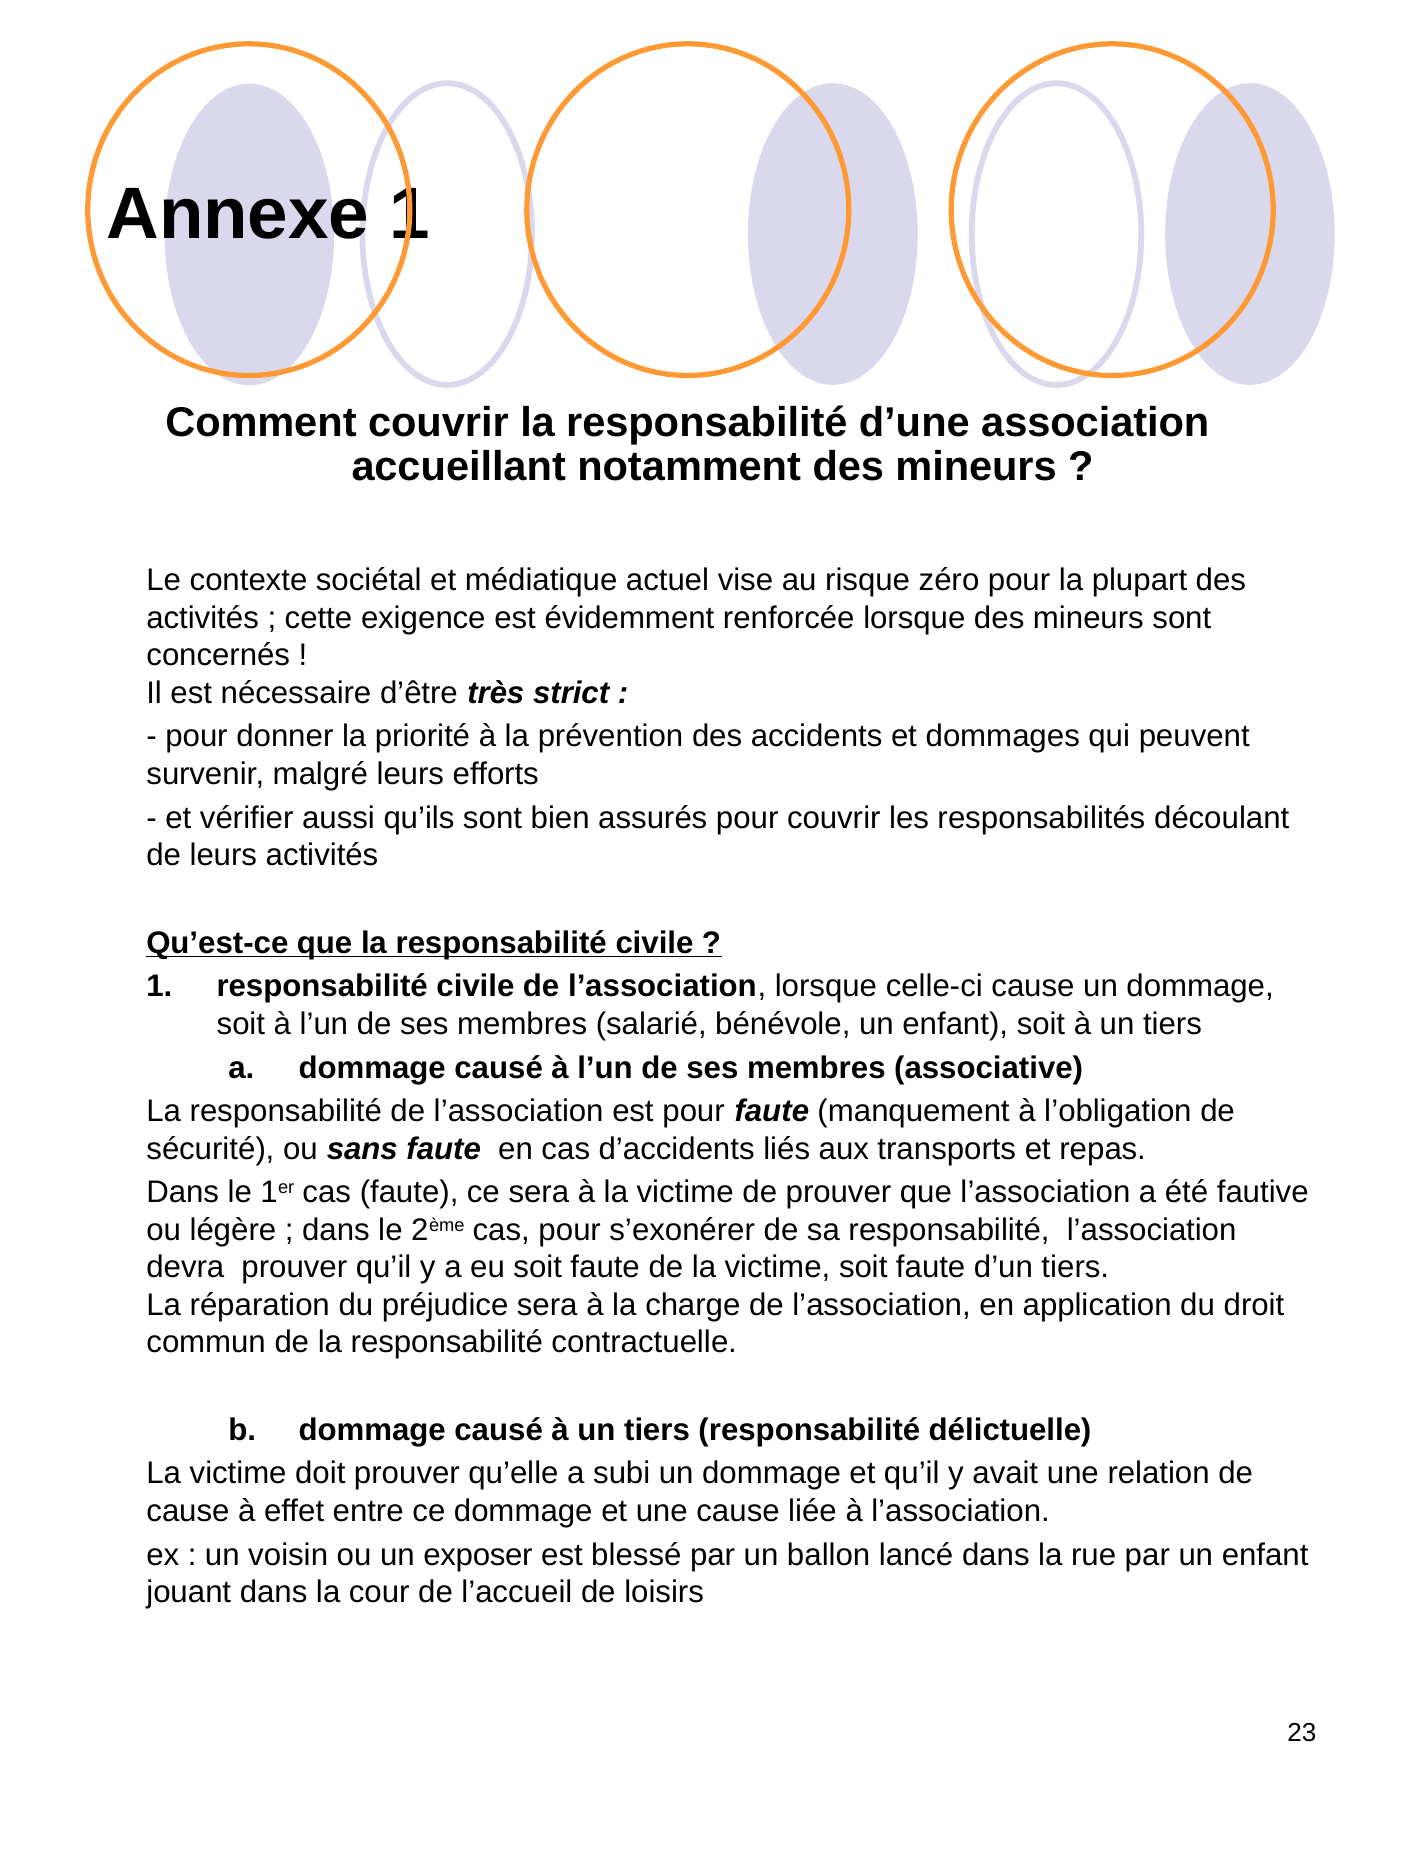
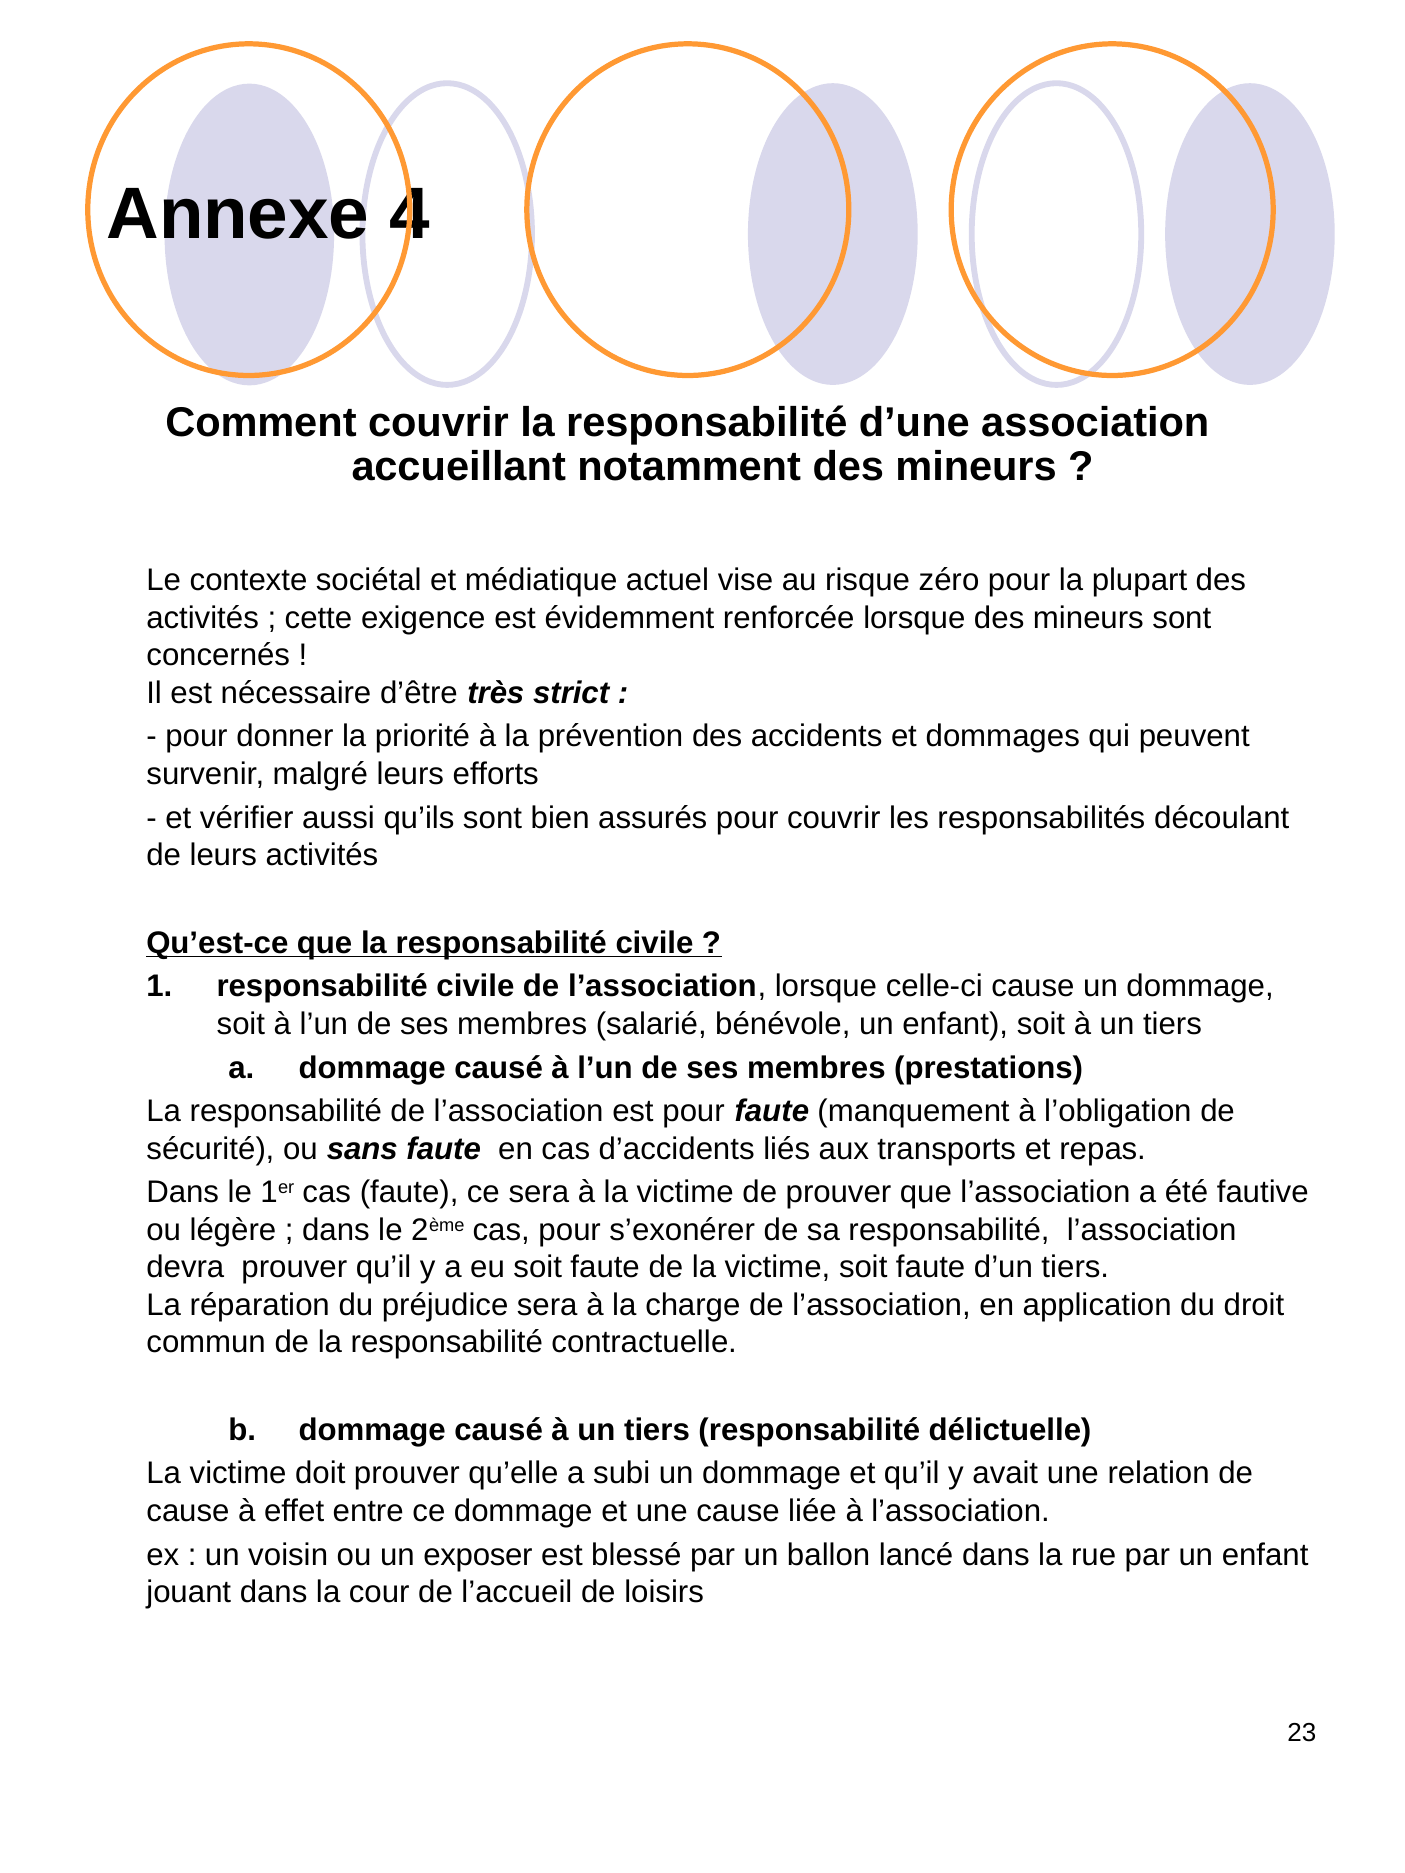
Annexe 1: 1 -> 4
associative: associative -> prestations
